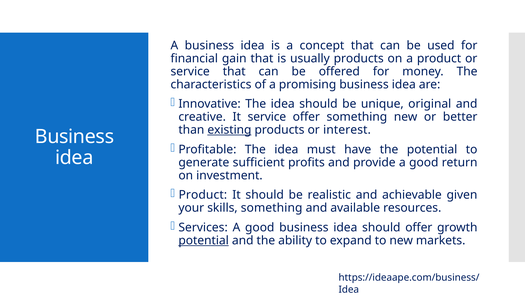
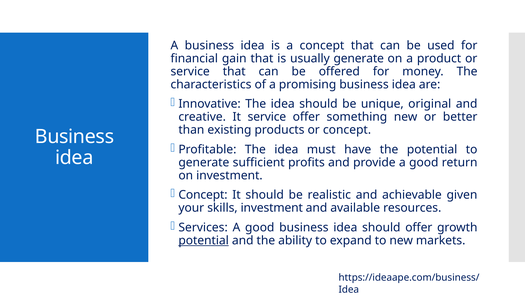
usually products: products -> generate
existing underline: present -> none
or interest: interest -> concept
Product at (203, 195): Product -> Concept
skills something: something -> investment
